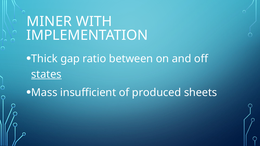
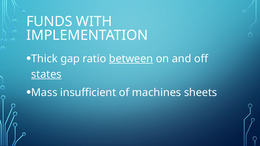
MINER: MINER -> FUNDS
between underline: none -> present
produced: produced -> machines
